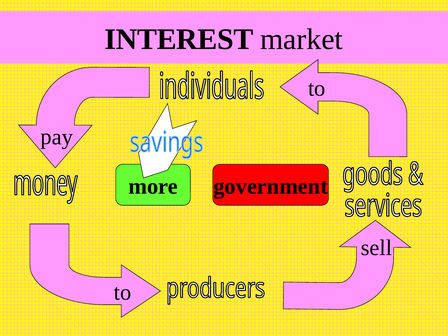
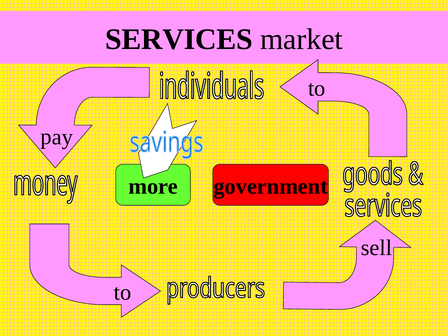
INTEREST: INTEREST -> SERVICES
